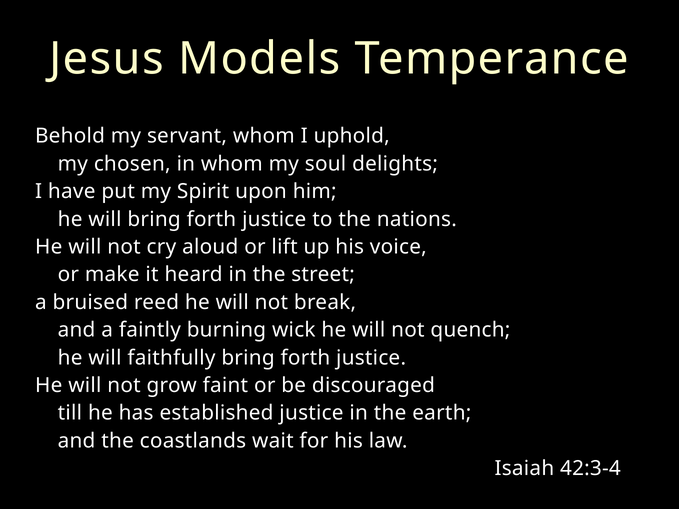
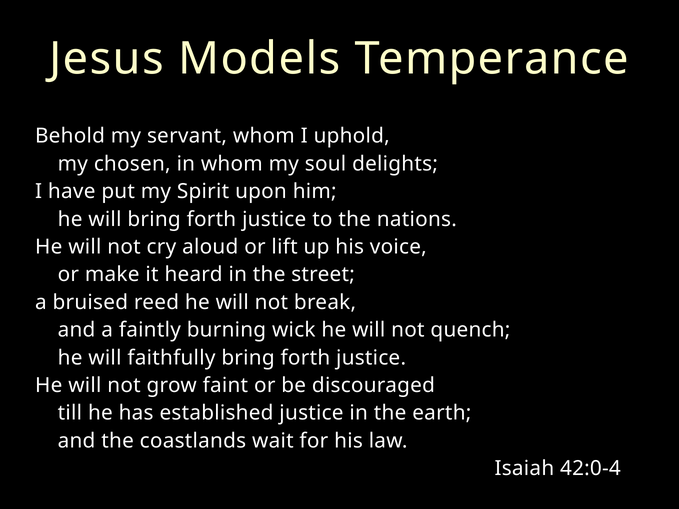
42:3-4: 42:3-4 -> 42:0-4
